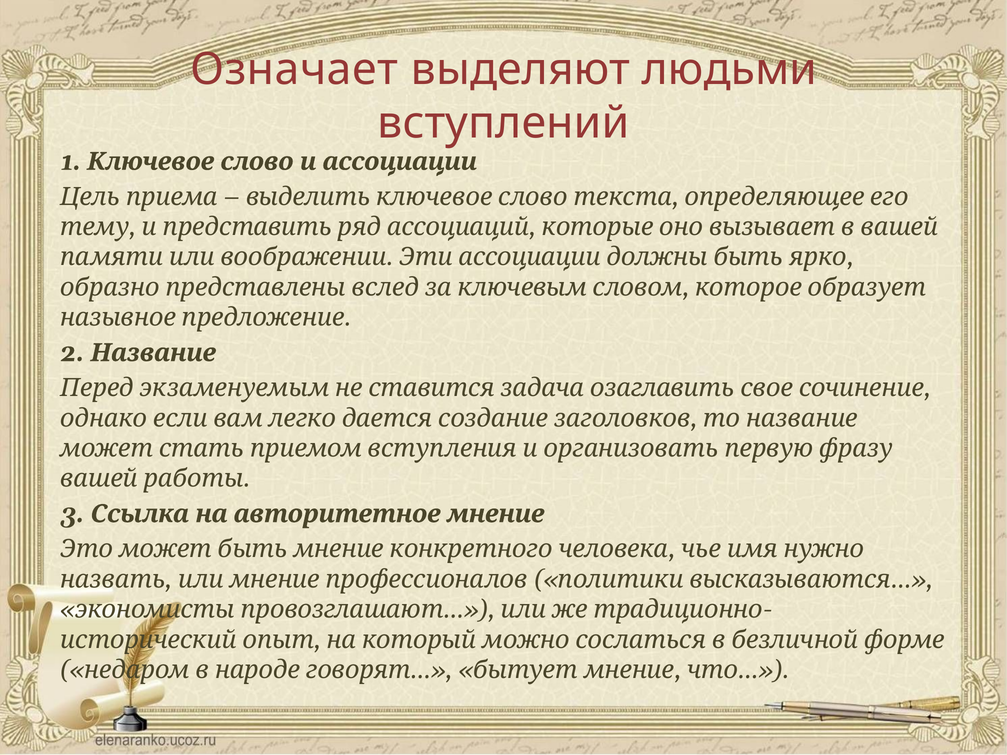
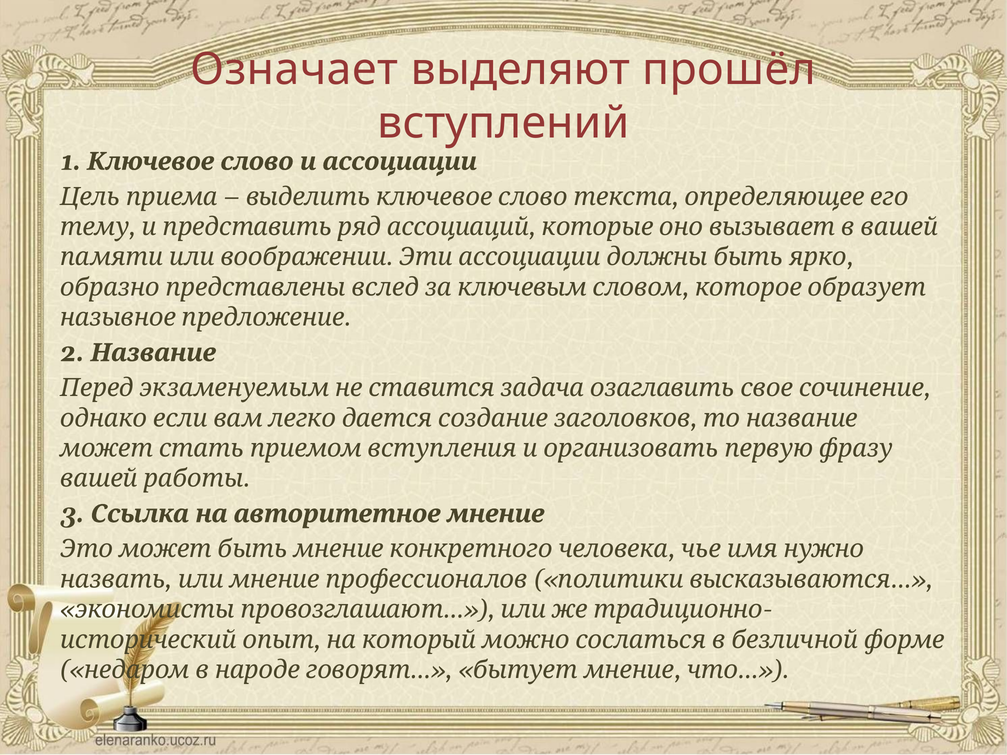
людьми: людьми -> прошёл
